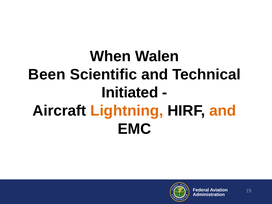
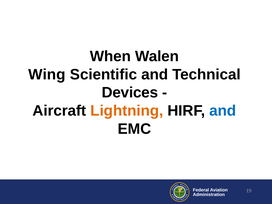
Been: Been -> Wing
Initiated: Initiated -> Devices
and at (223, 111) colour: orange -> blue
